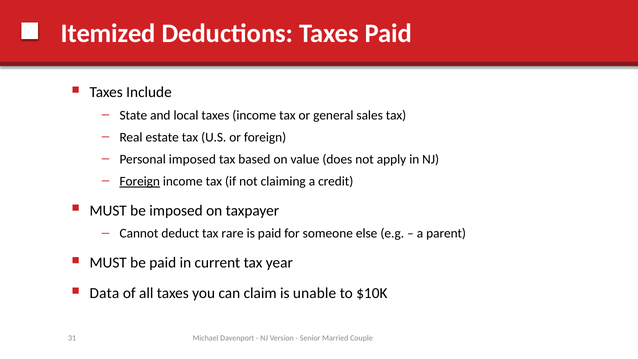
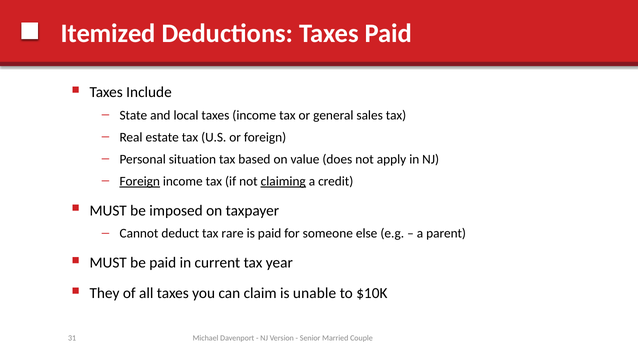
Personal imposed: imposed -> situation
claiming underline: none -> present
Data: Data -> They
